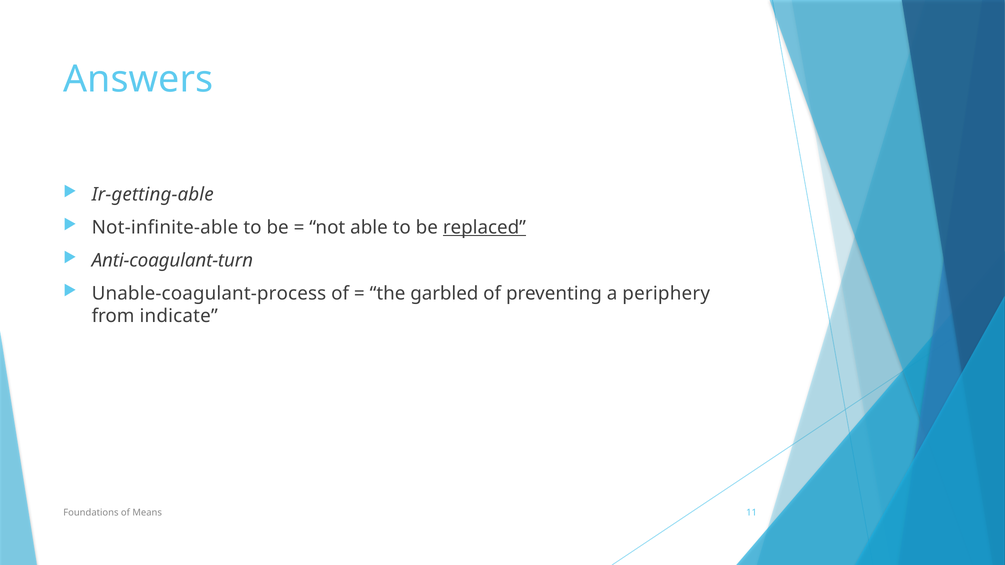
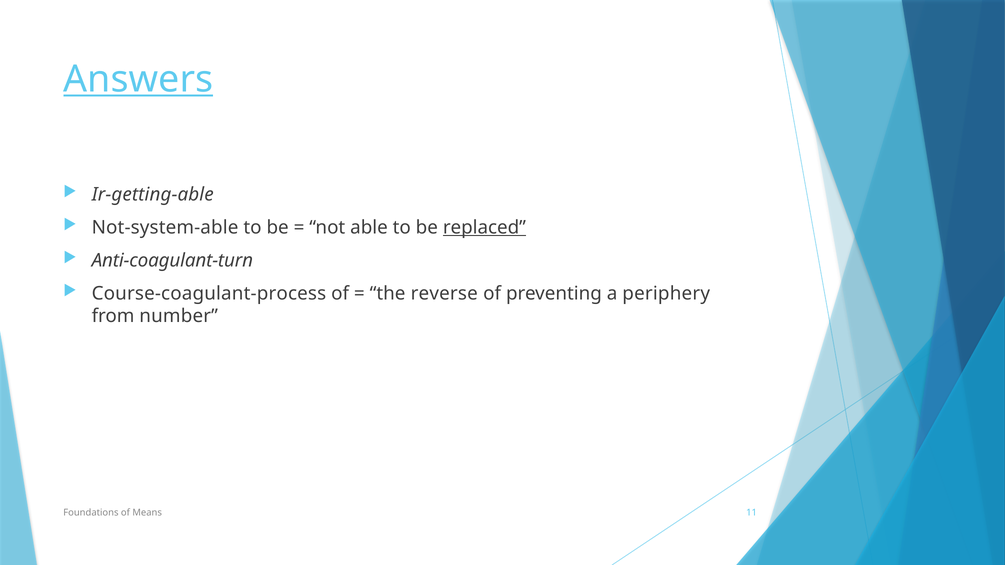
Answers underline: none -> present
Not-infinite-able: Not-infinite-able -> Not-system-able
Unable-coagulant-process: Unable-coagulant-process -> Course-coagulant-process
garbled: garbled -> reverse
indicate: indicate -> number
